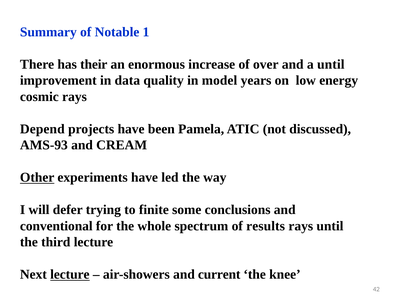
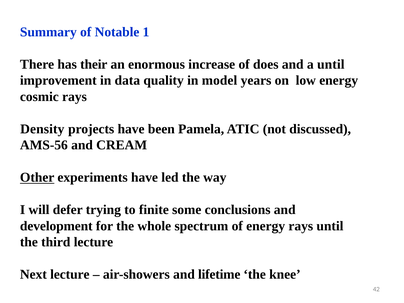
over: over -> does
Depend: Depend -> Density
AMS-93: AMS-93 -> AMS-56
conventional: conventional -> development
of results: results -> energy
lecture at (70, 274) underline: present -> none
current: current -> lifetime
